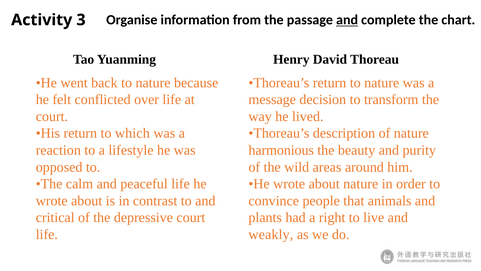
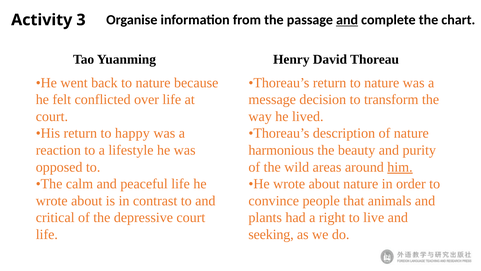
which: which -> happy
him underline: none -> present
weakly: weakly -> seeking
